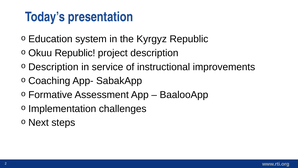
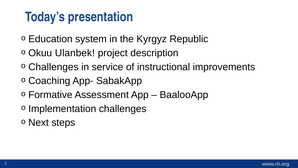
Okuu Republic: Republic -> Ulanbek
Description at (53, 67): Description -> Challenges
